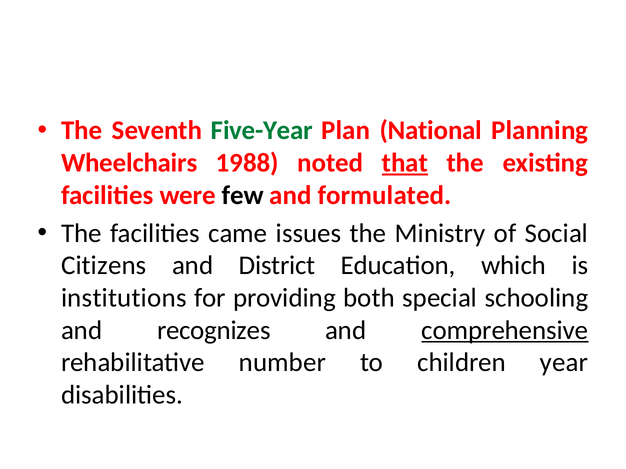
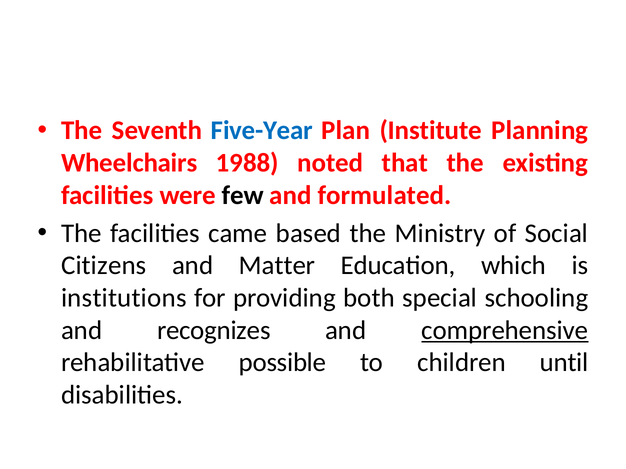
Five-Year colour: green -> blue
National: National -> Institute
that underline: present -> none
issues: issues -> based
District: District -> Matter
number: number -> possible
year: year -> until
